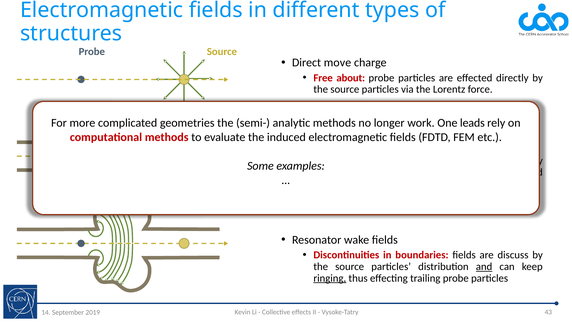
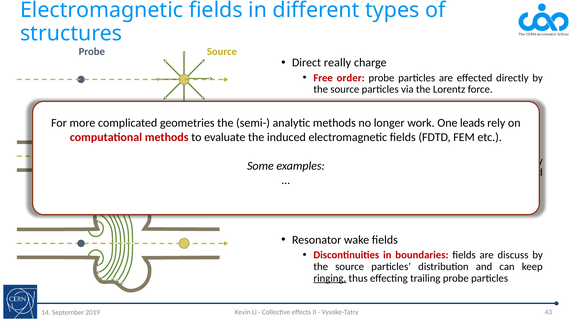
move: move -> really
about: about -> order
and at (484, 266) underline: present -> none
